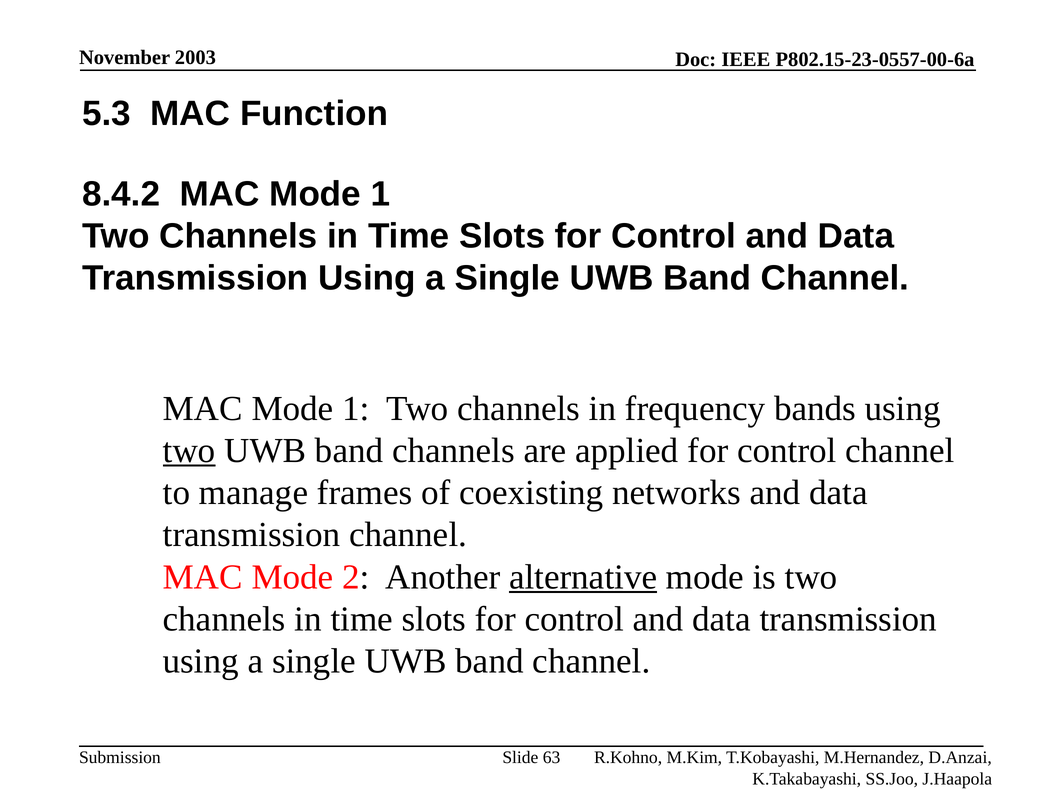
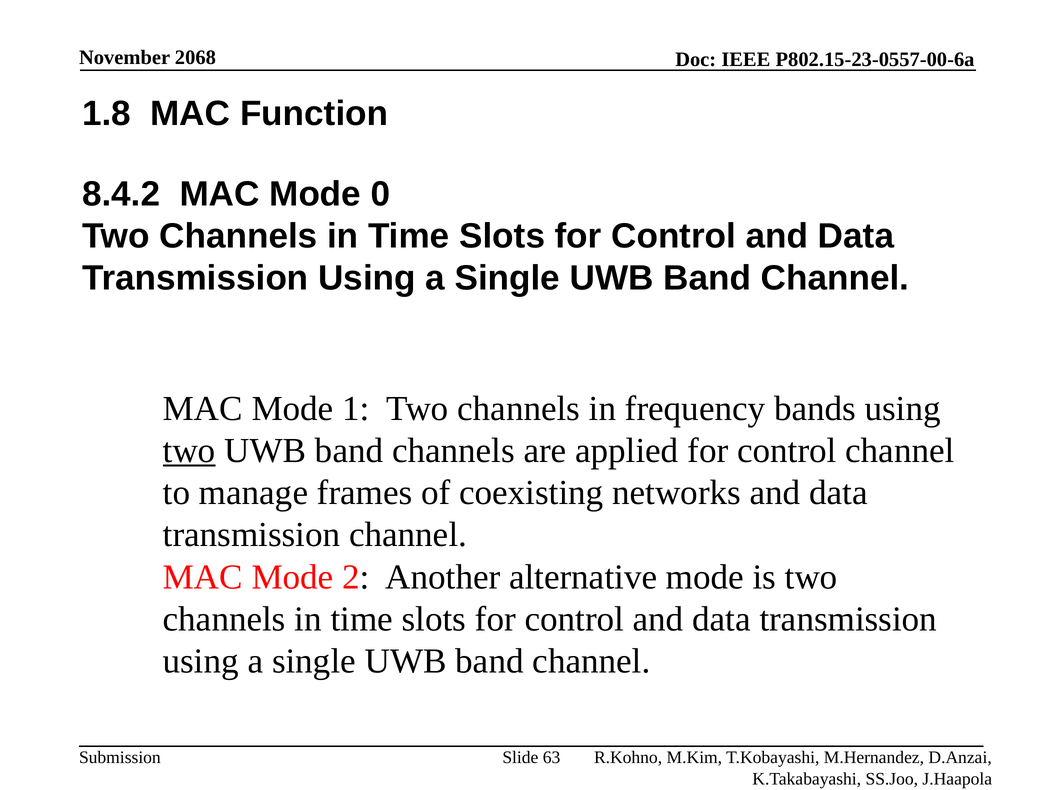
2003: 2003 -> 2068
5.3: 5.3 -> 1.8
8.4.2 MAC Mode 1: 1 -> 0
alternative underline: present -> none
